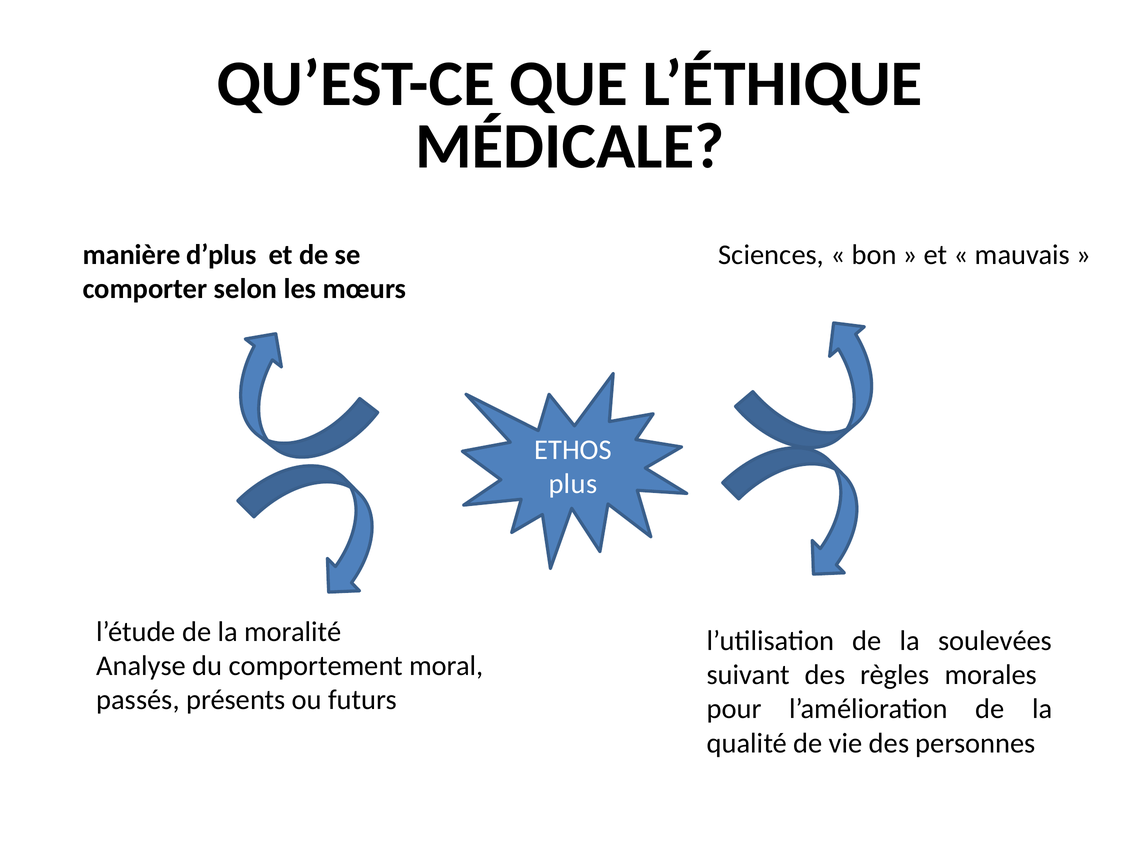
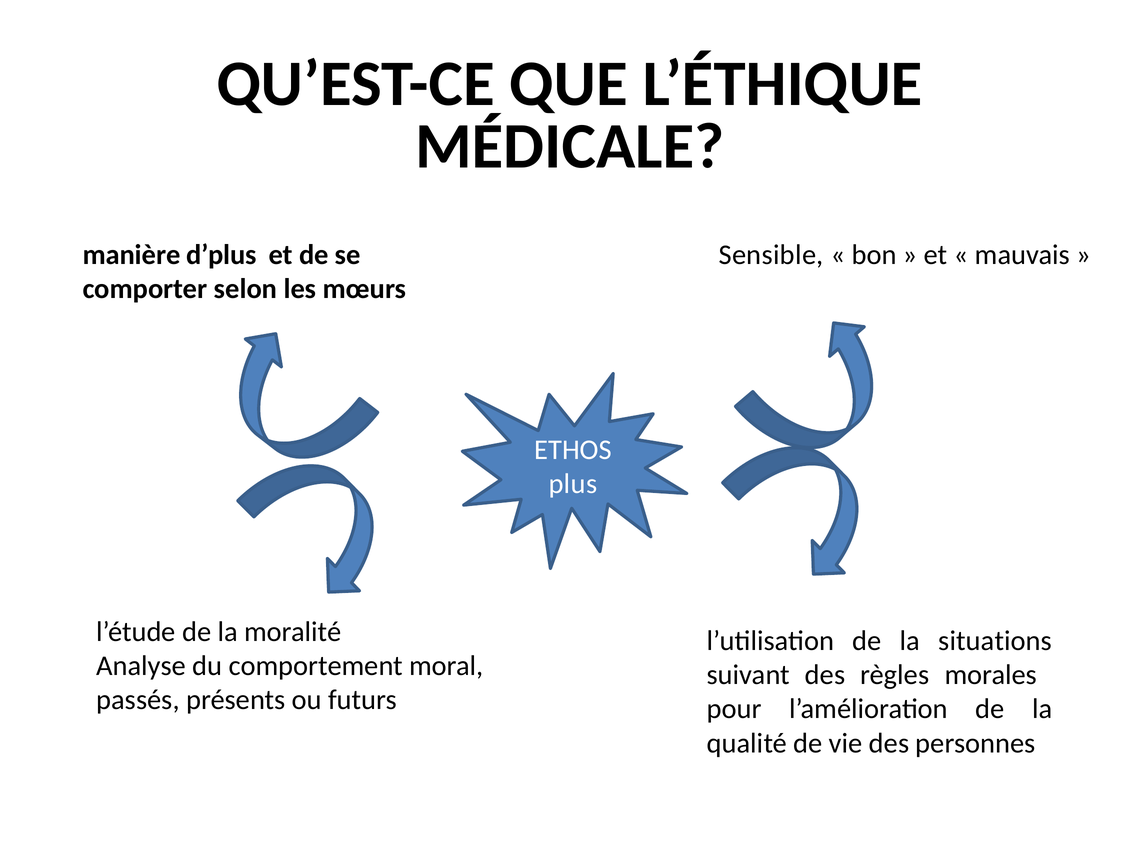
Sciences: Sciences -> Sensible
soulevées: soulevées -> situations
